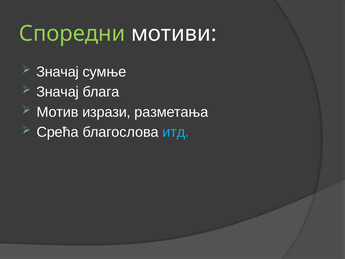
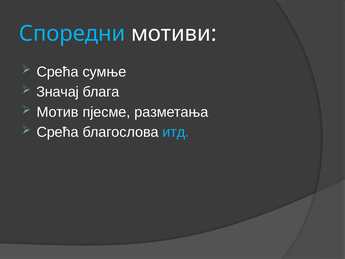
Споредни colour: light green -> light blue
Значај at (58, 72): Значај -> Срећа
изрази: изрази -> пјесме
